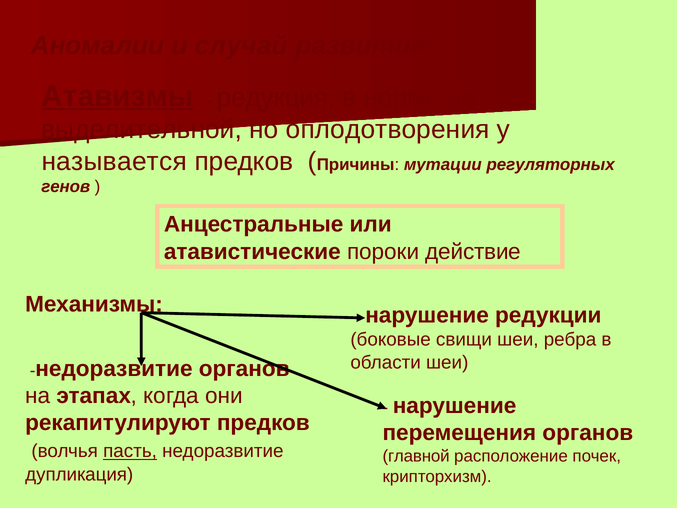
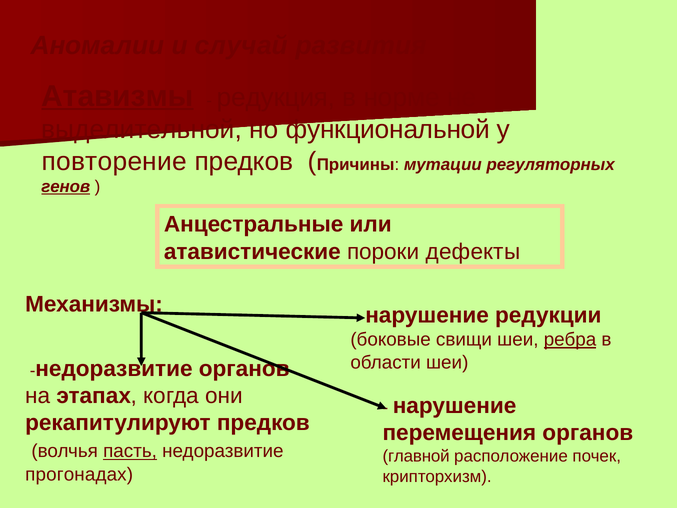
оплодотворения: оплодотворения -> функциональной
называется: называется -> повторение
генов underline: none -> present
действие: действие -> дефекты
ребра underline: none -> present
дупликация: дупликация -> прогонадах
